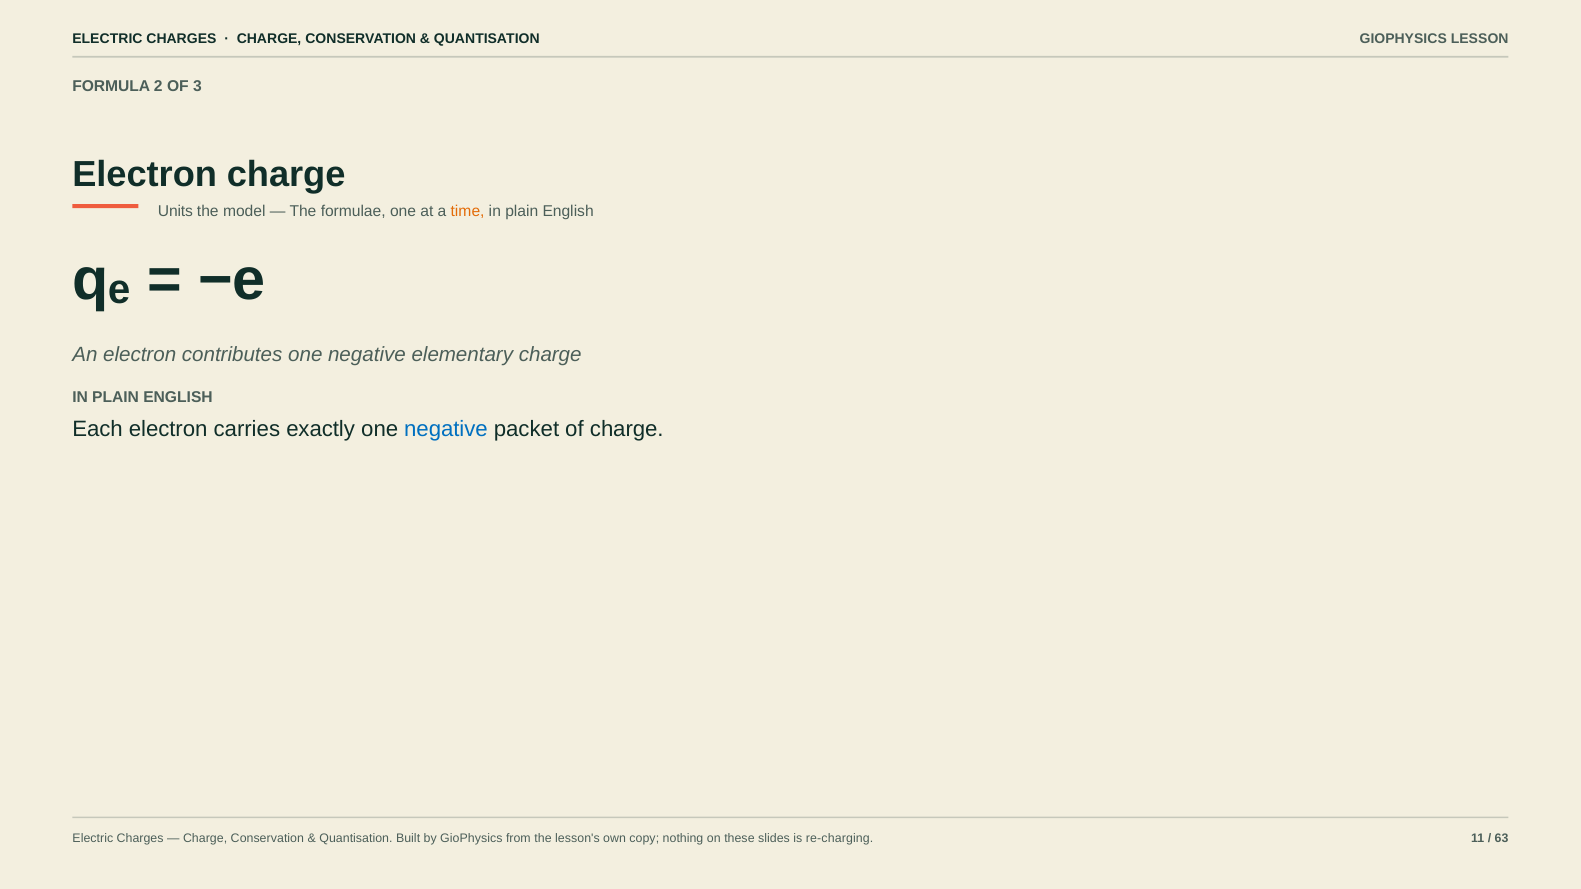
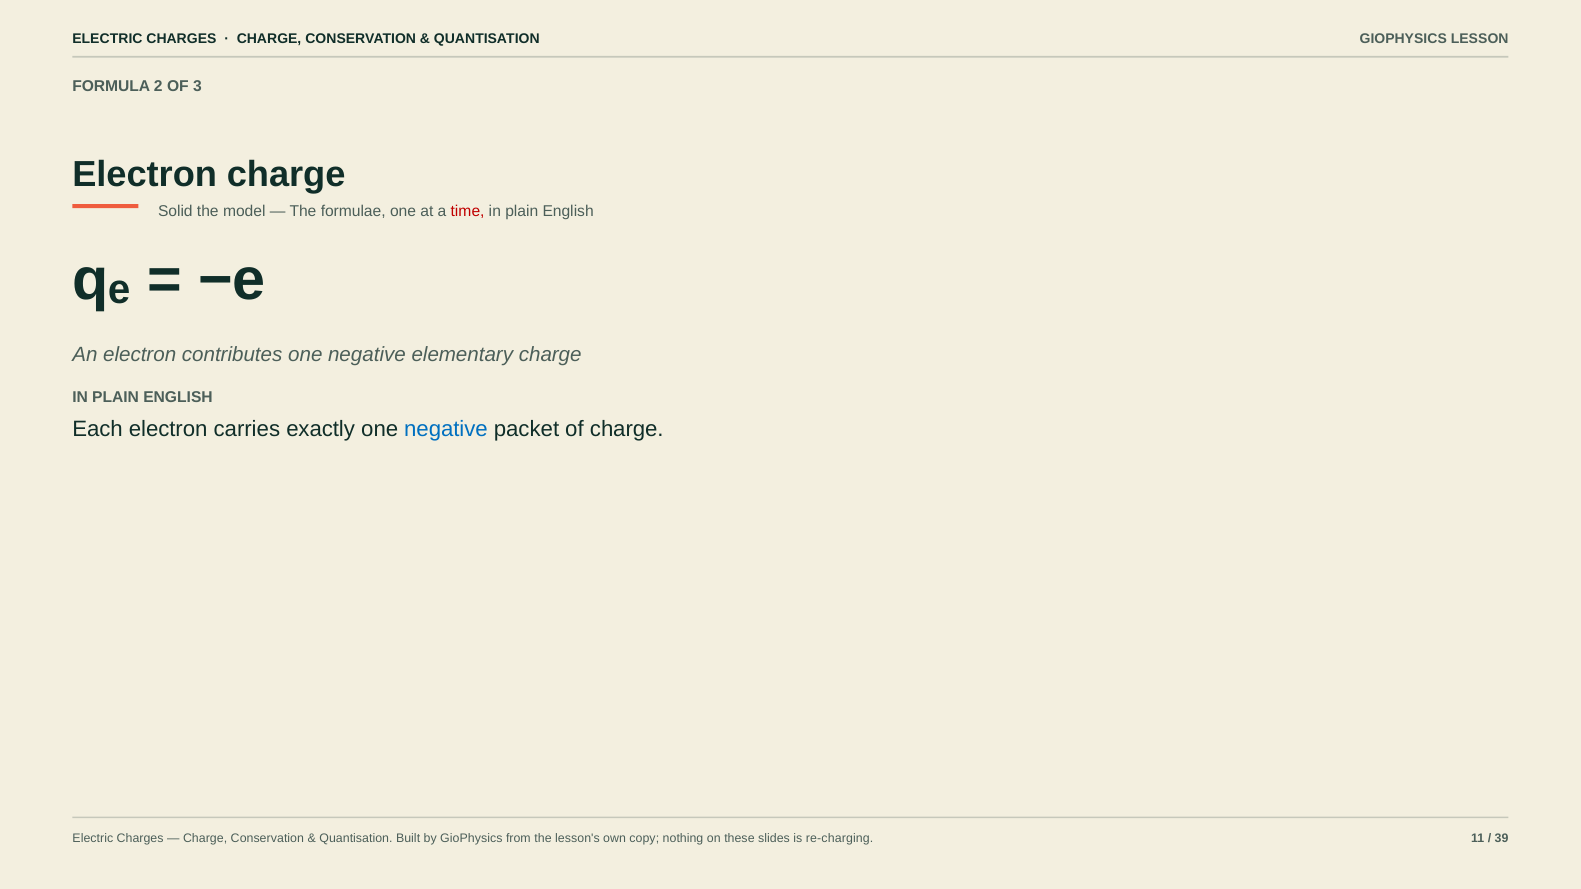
Units: Units -> Solid
time colour: orange -> red
63: 63 -> 39
